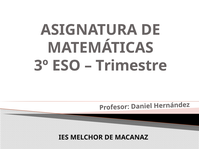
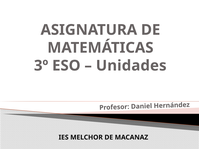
Trimestre: Trimestre -> Unidades
